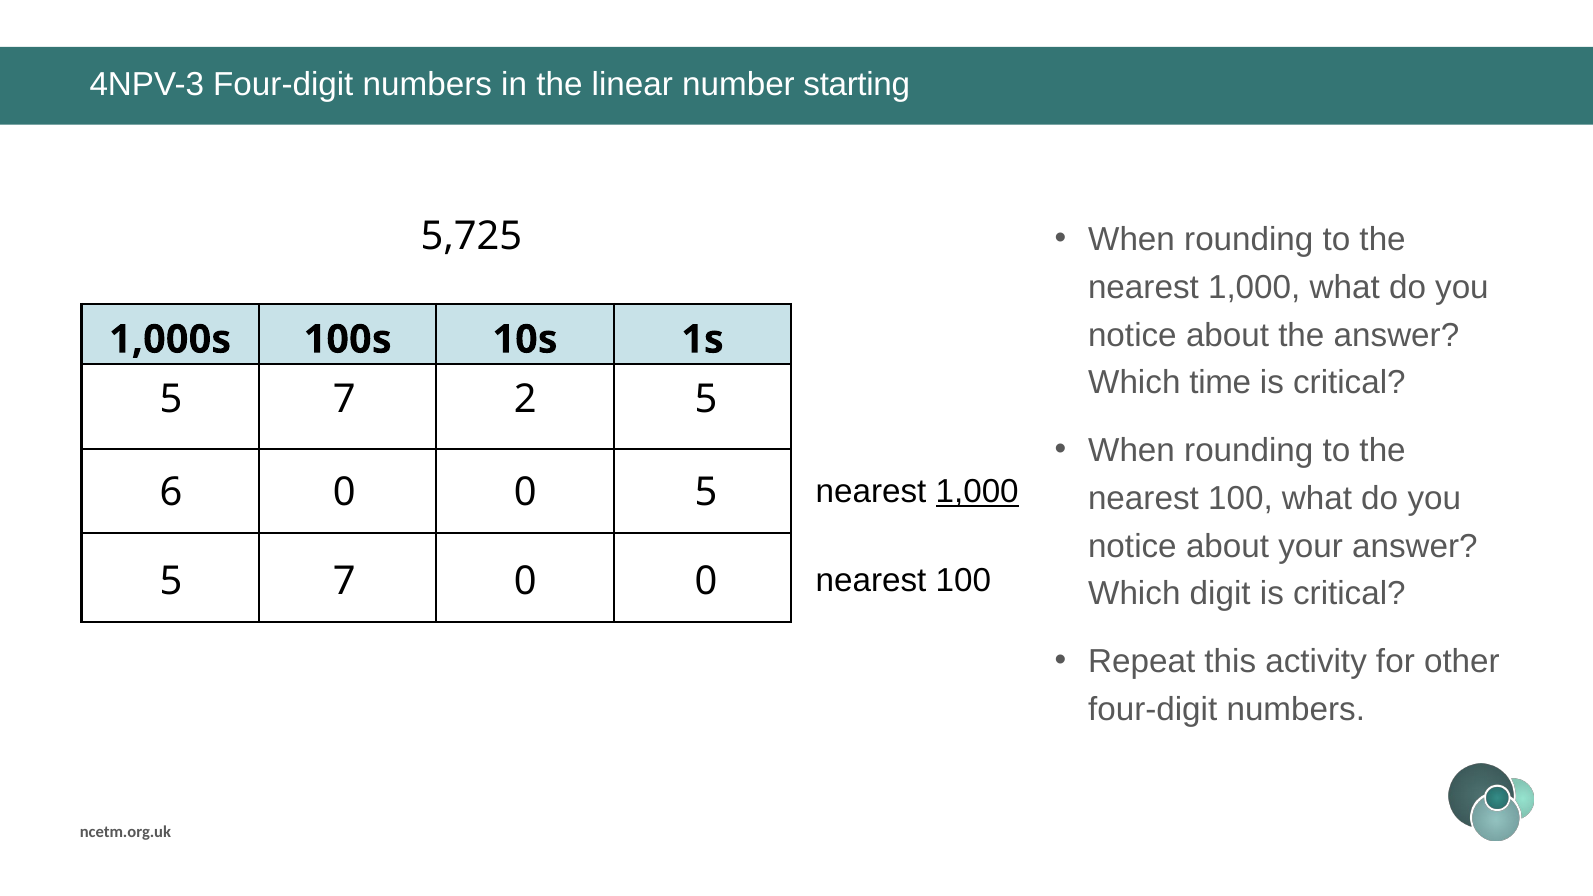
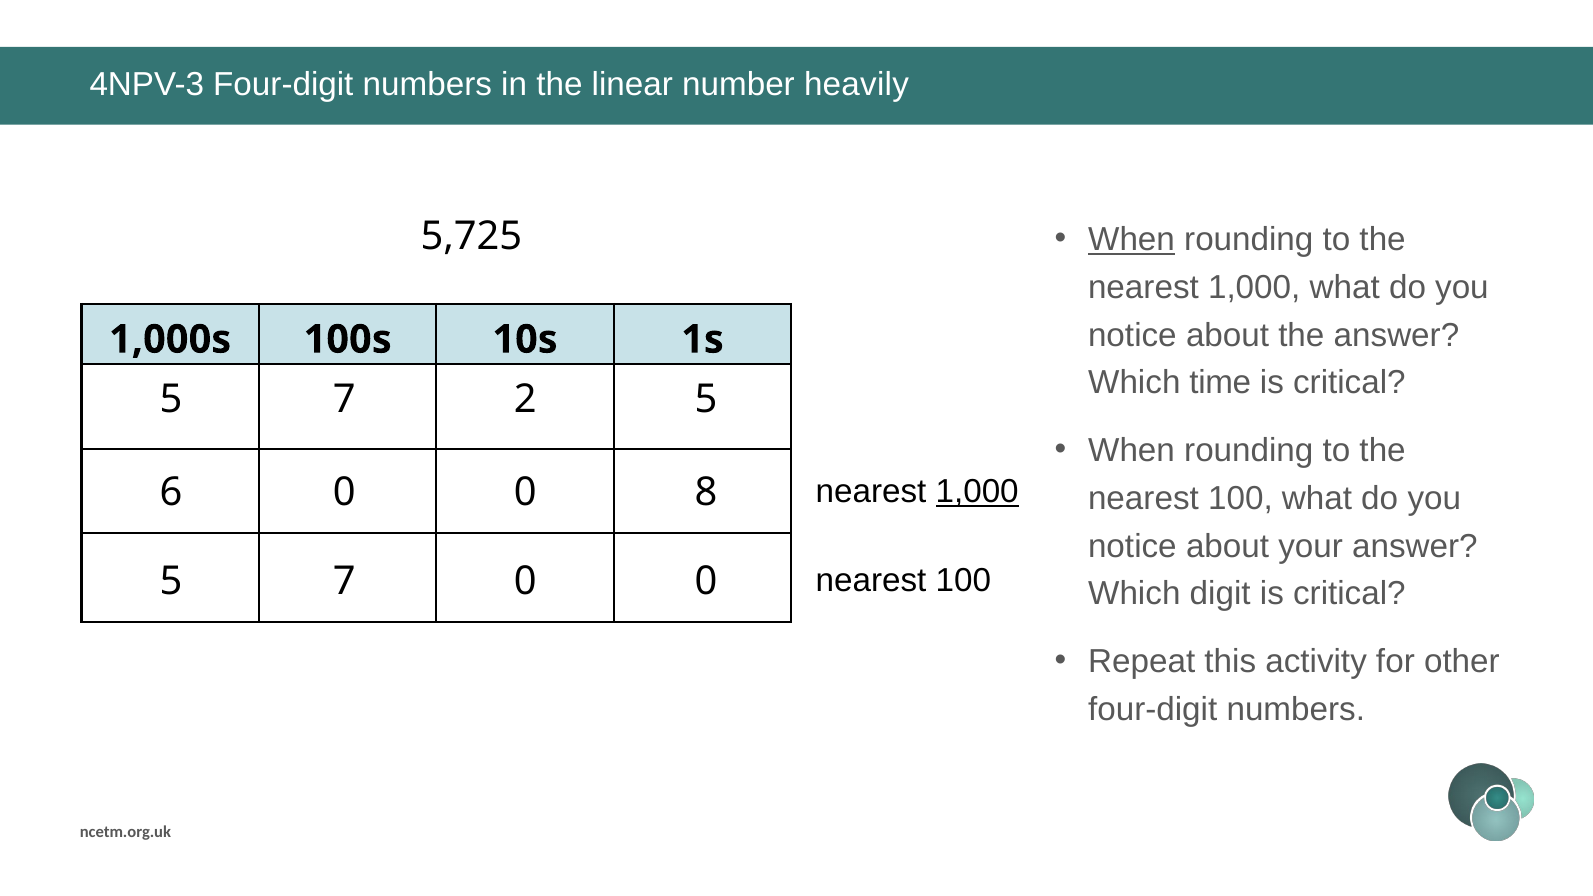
starting: starting -> heavily
When at (1132, 240) underline: none -> present
0 5: 5 -> 8
